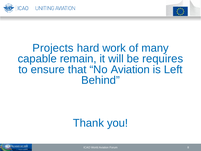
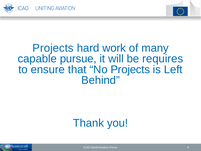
remain: remain -> pursue
No Aviation: Aviation -> Projects
